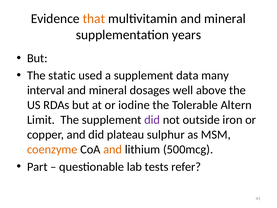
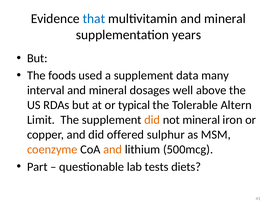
that colour: orange -> blue
static: static -> foods
iodine: iodine -> typical
did at (152, 120) colour: purple -> orange
not outside: outside -> mineral
plateau: plateau -> offered
refer: refer -> diets
